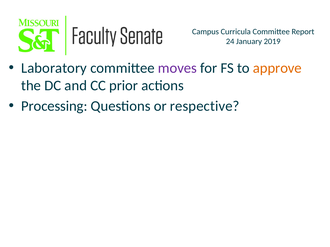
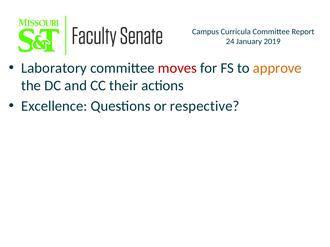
moves colour: purple -> red
prior: prior -> their
Processing: Processing -> Excellence
